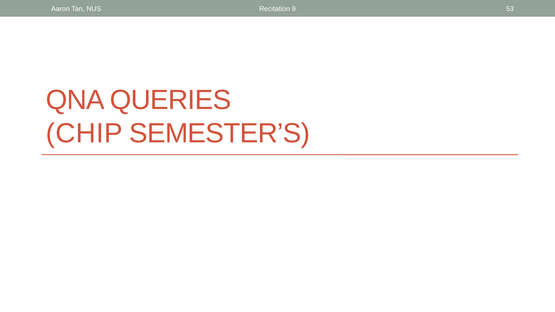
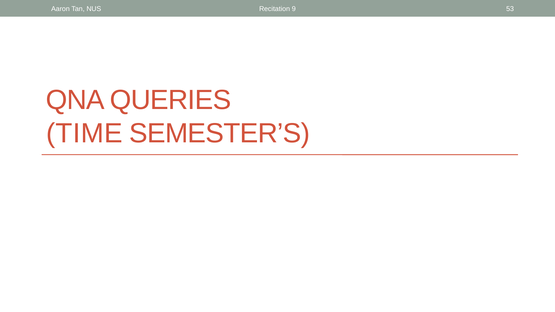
CHIP: CHIP -> TIME
